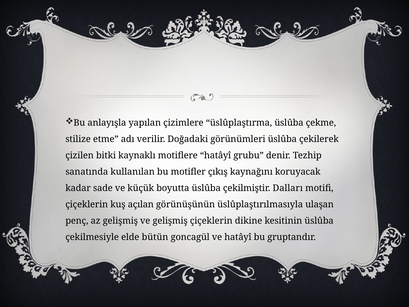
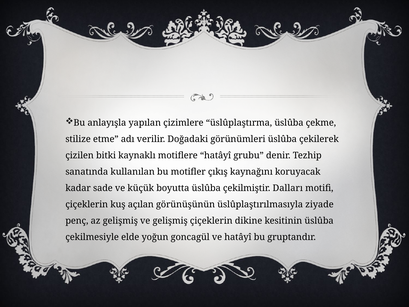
ulaşan: ulaşan -> ziyade
bütün: bütün -> yoğun
